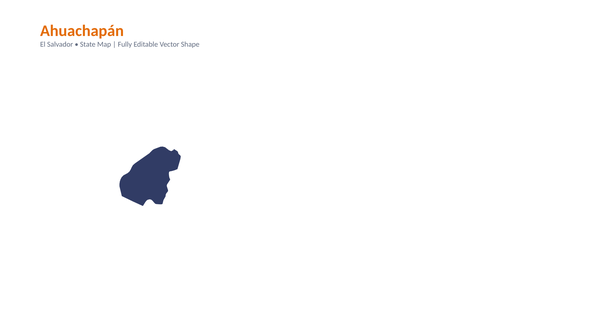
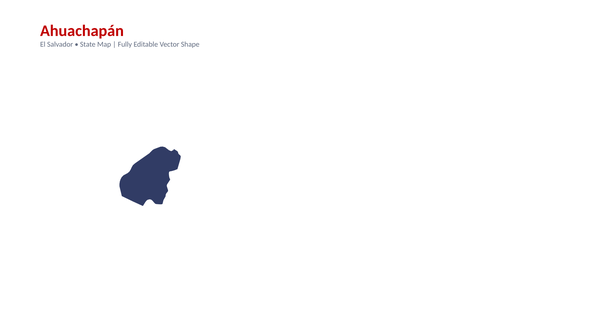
Ahuachapán colour: orange -> red
